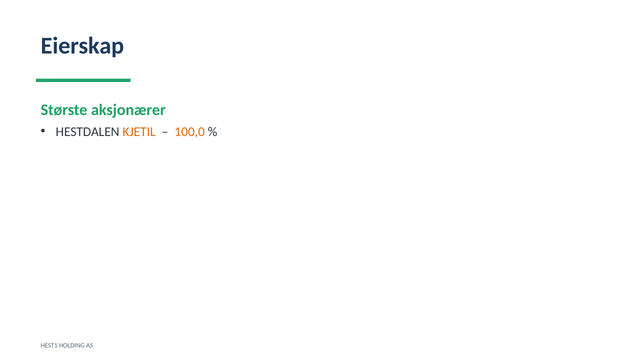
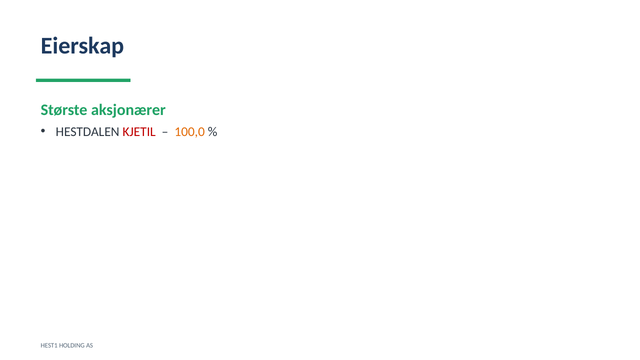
KJETIL colour: orange -> red
